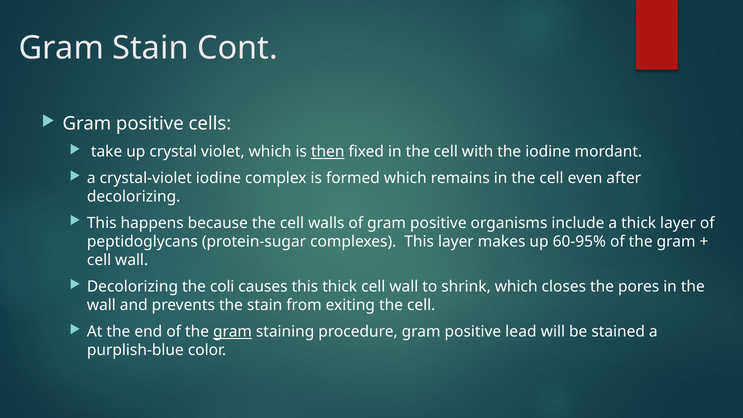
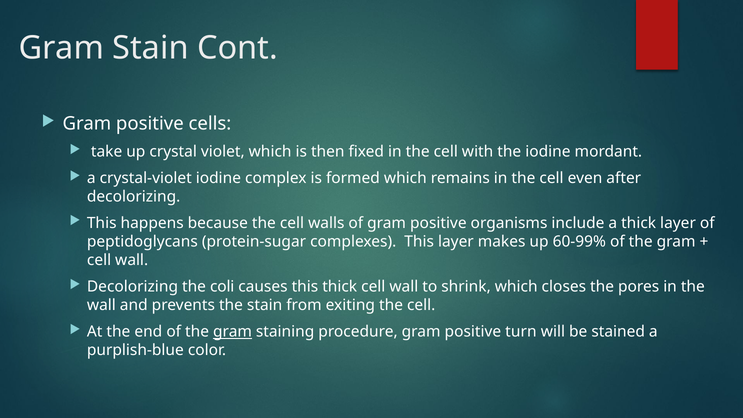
then underline: present -> none
60-95%: 60-95% -> 60-99%
lead: lead -> turn
